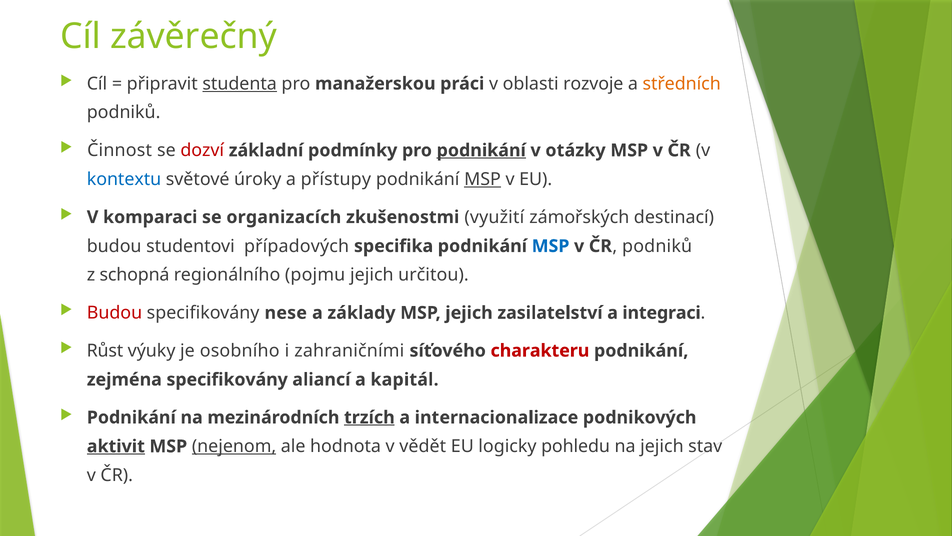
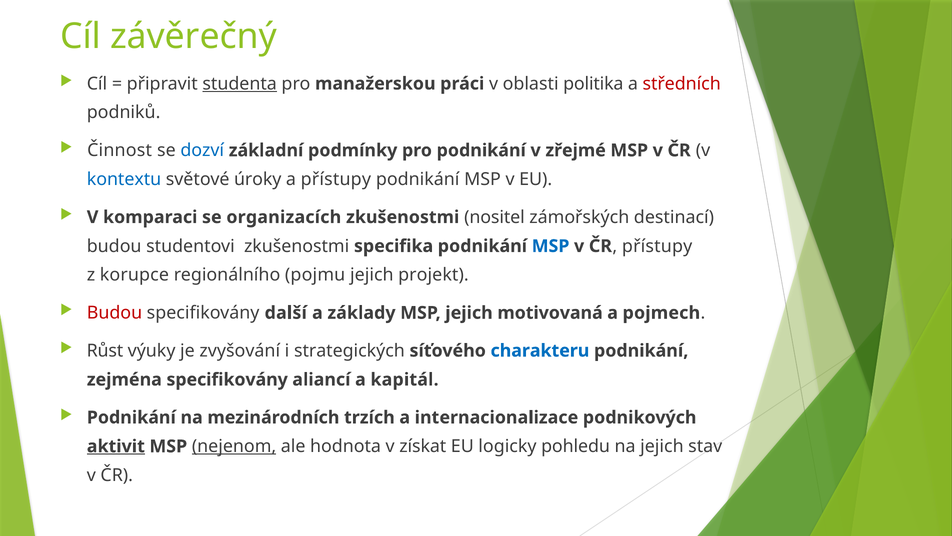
rozvoje: rozvoje -> politika
středních colour: orange -> red
dozví colour: red -> blue
podnikání at (481, 150) underline: present -> none
otázky: otázky -> zřejmé
MSP at (483, 179) underline: present -> none
využití: využití -> nositel
studentovi případových: případových -> zkušenostmi
podniků at (657, 246): podniků -> přístupy
schopná: schopná -> korupce
určitou: určitou -> projekt
nese: nese -> další
zasilatelství: zasilatelství -> motivovaná
integraci: integraci -> pojmech
osobního: osobního -> zvyšování
zahraničními: zahraničními -> strategických
charakteru colour: red -> blue
trzích underline: present -> none
vědět: vědět -> získat
